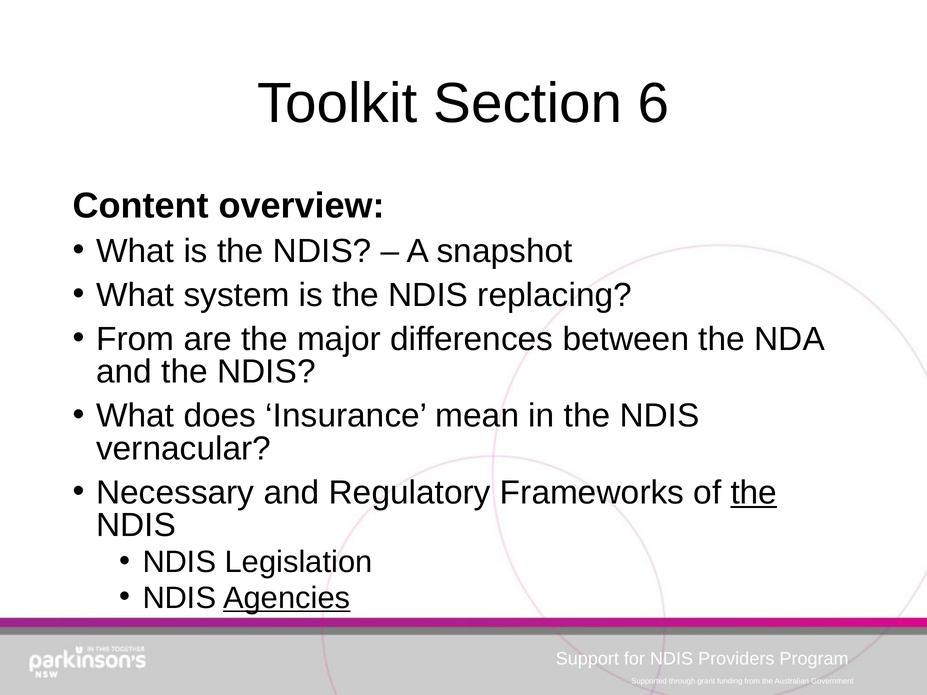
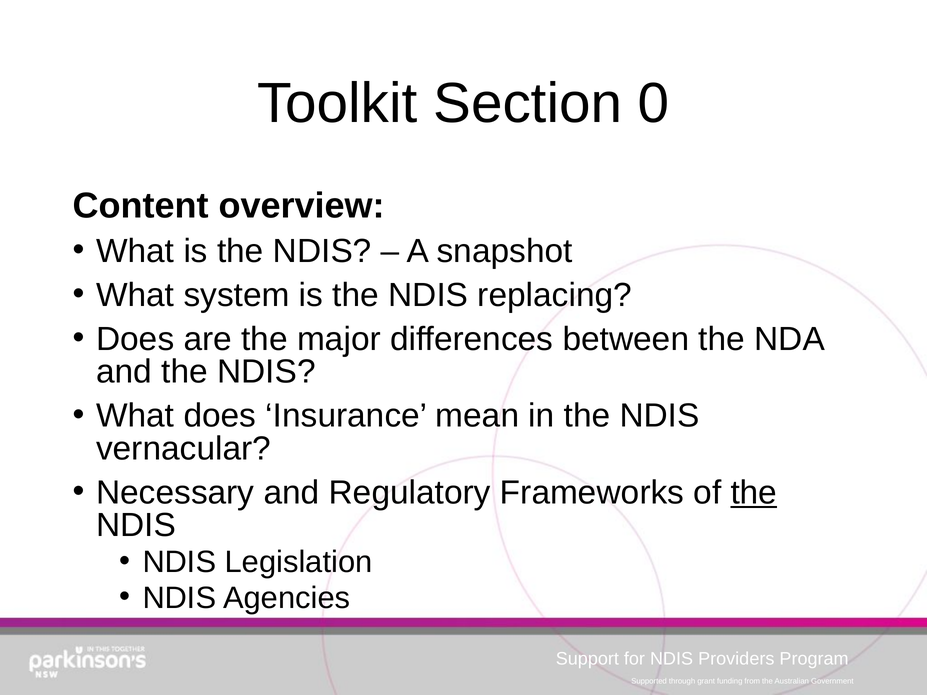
6: 6 -> 0
From at (135, 340): From -> Does
Agencies underline: present -> none
